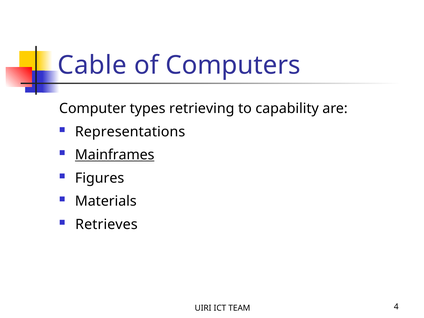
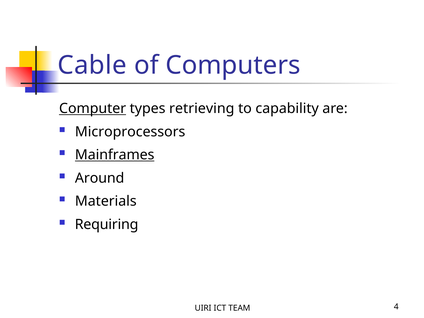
Computer underline: none -> present
Representations: Representations -> Microprocessors
Figures: Figures -> Around
Retrieves: Retrieves -> Requiring
